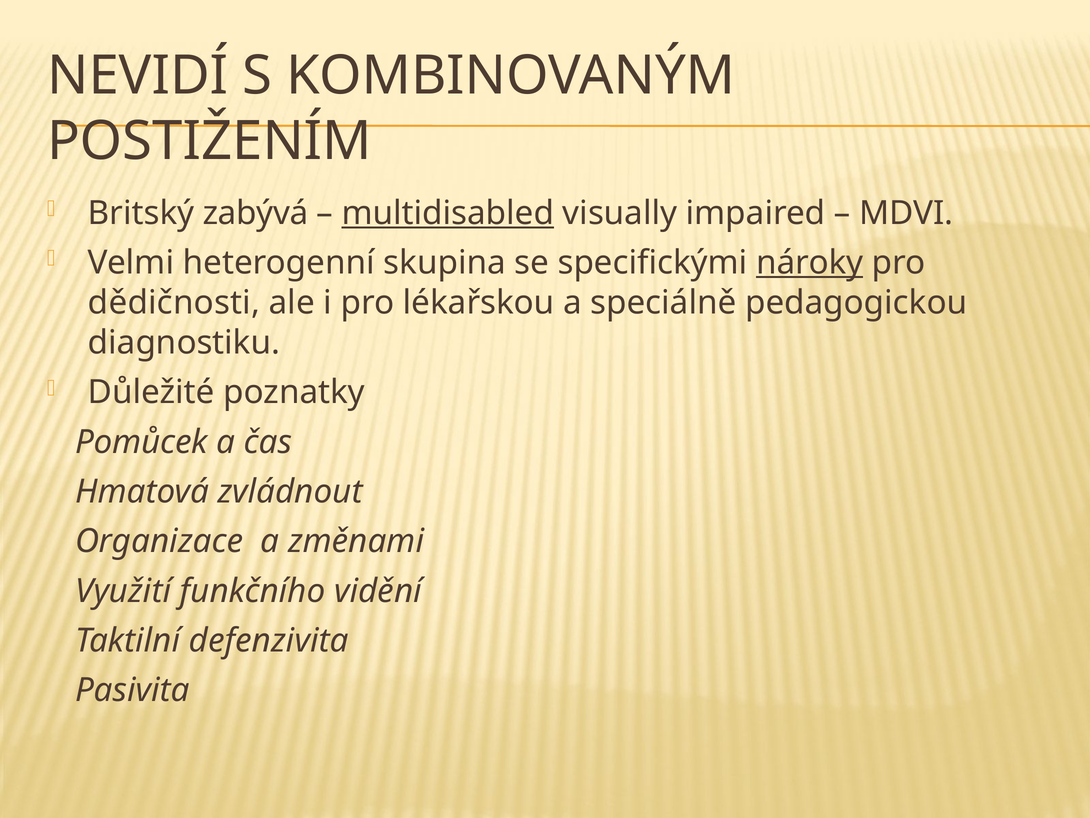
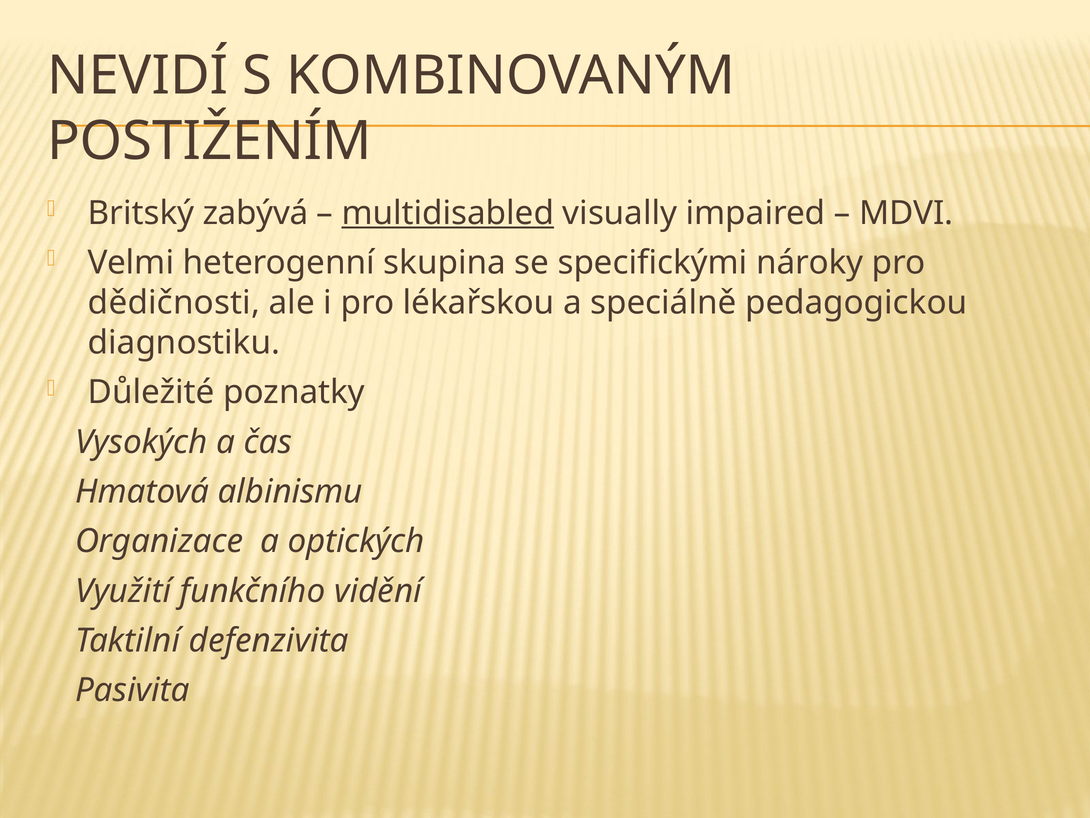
nároky underline: present -> none
Pomůcek: Pomůcek -> Vysokých
zvládnout: zvládnout -> albinismu
změnami: změnami -> optických
